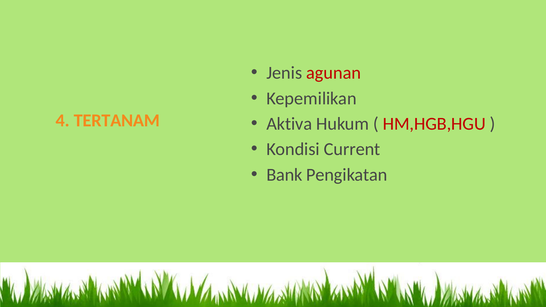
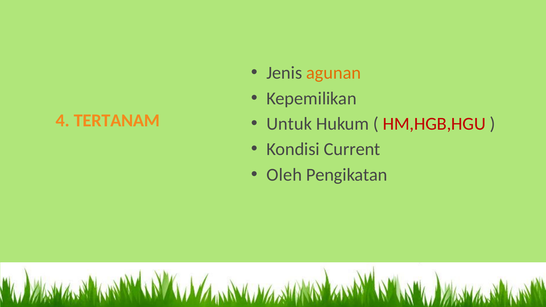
agunan colour: red -> orange
Aktiva: Aktiva -> Untuk
Bank: Bank -> Oleh
